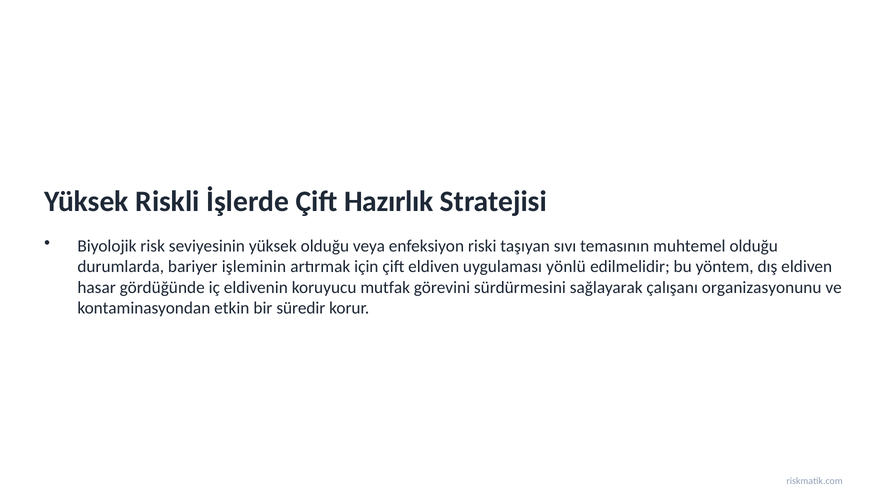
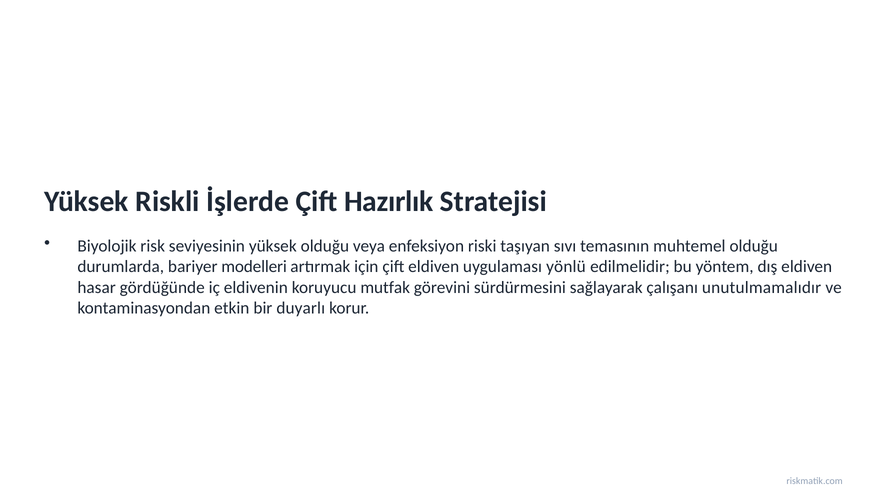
işleminin: işleminin -> modelleri
organizasyonunu: organizasyonunu -> unutulmamalıdır
süredir: süredir -> duyarlı
